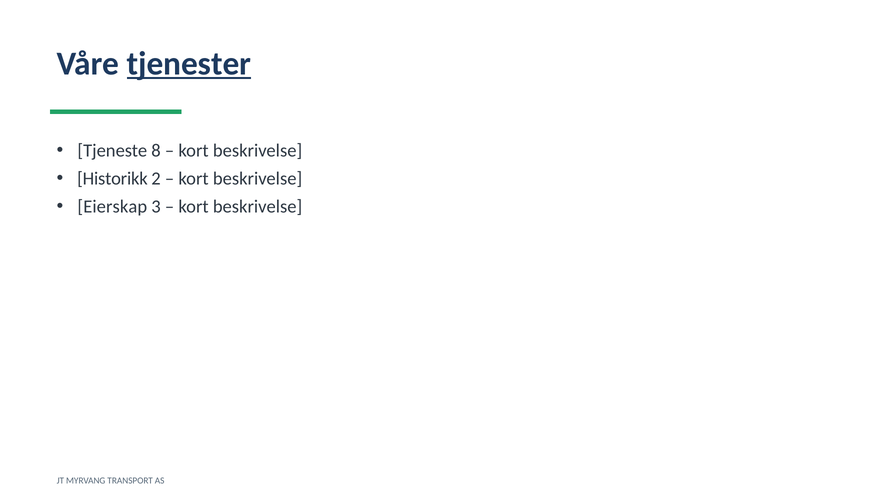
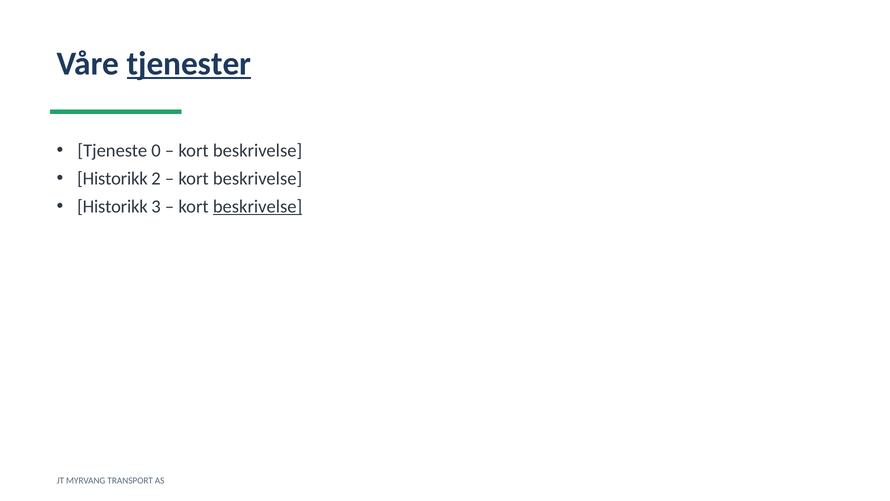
8: 8 -> 0
Eierskap at (112, 206): Eierskap -> Historikk
beskrivelse at (258, 206) underline: none -> present
